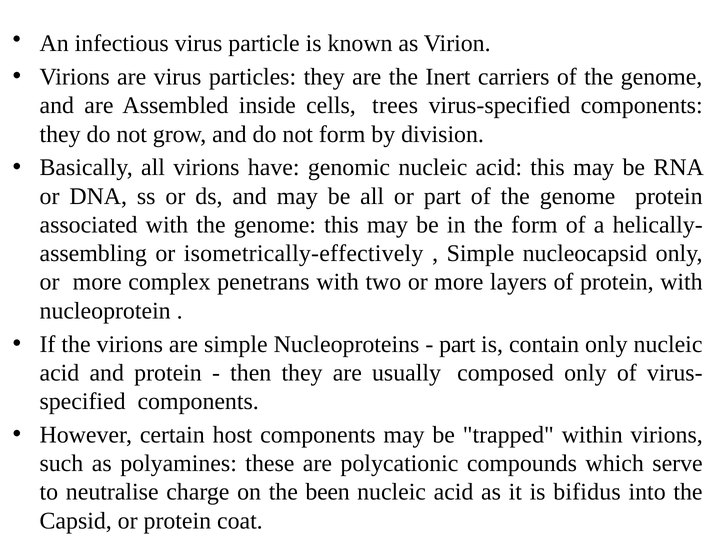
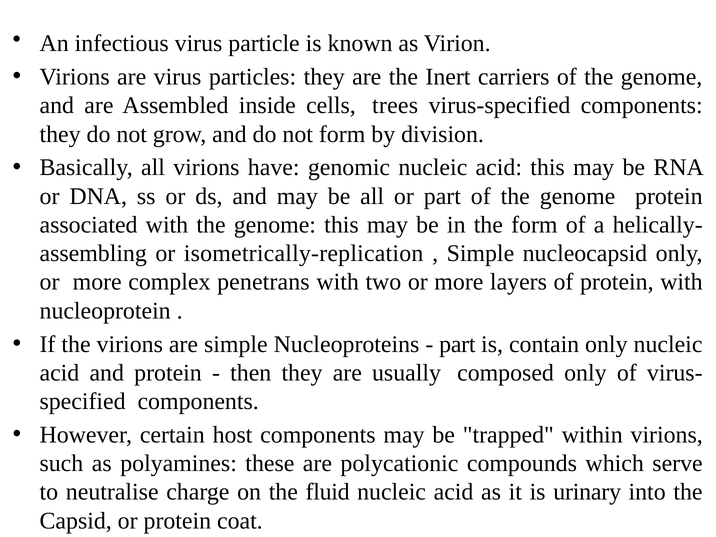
isometrically-effectively: isometrically-effectively -> isometrically-replication
been: been -> fluid
bifidus: bifidus -> urinary
